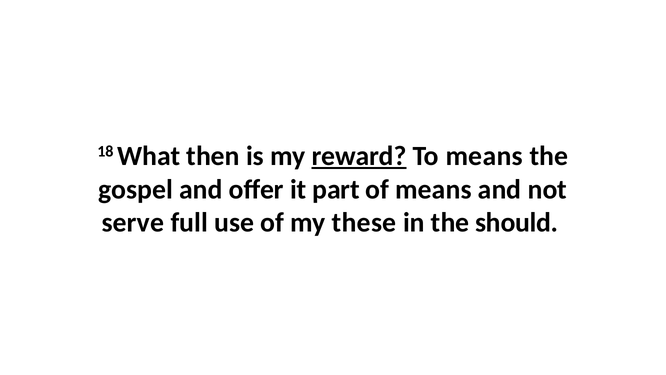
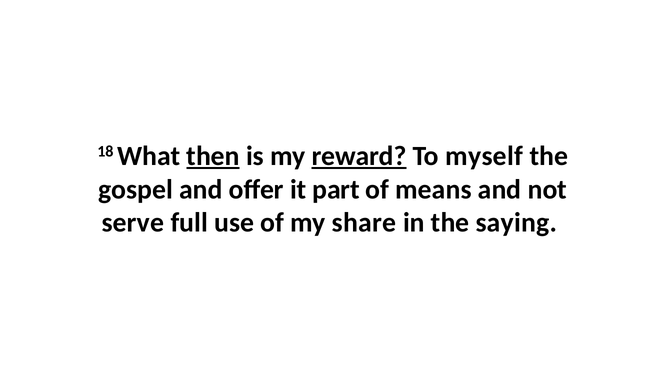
then underline: none -> present
To means: means -> myself
these: these -> share
should: should -> saying
